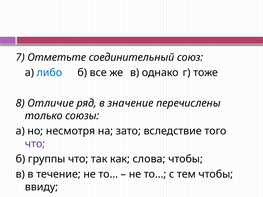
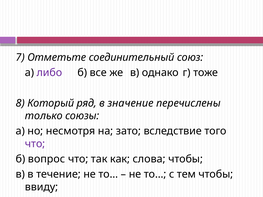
либо colour: blue -> purple
Отличие: Отличие -> Который
группы: группы -> вопрос
